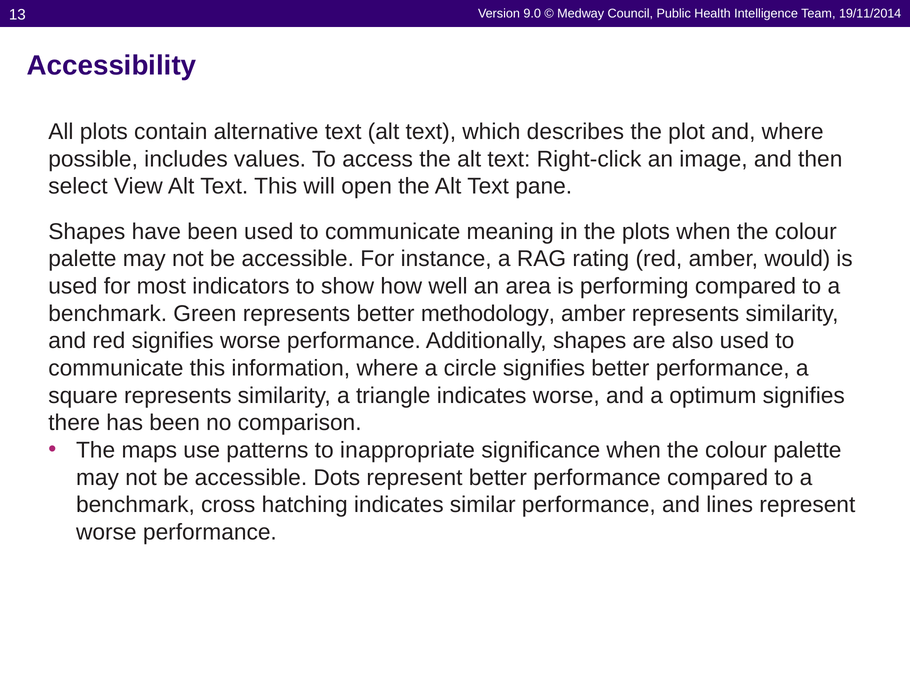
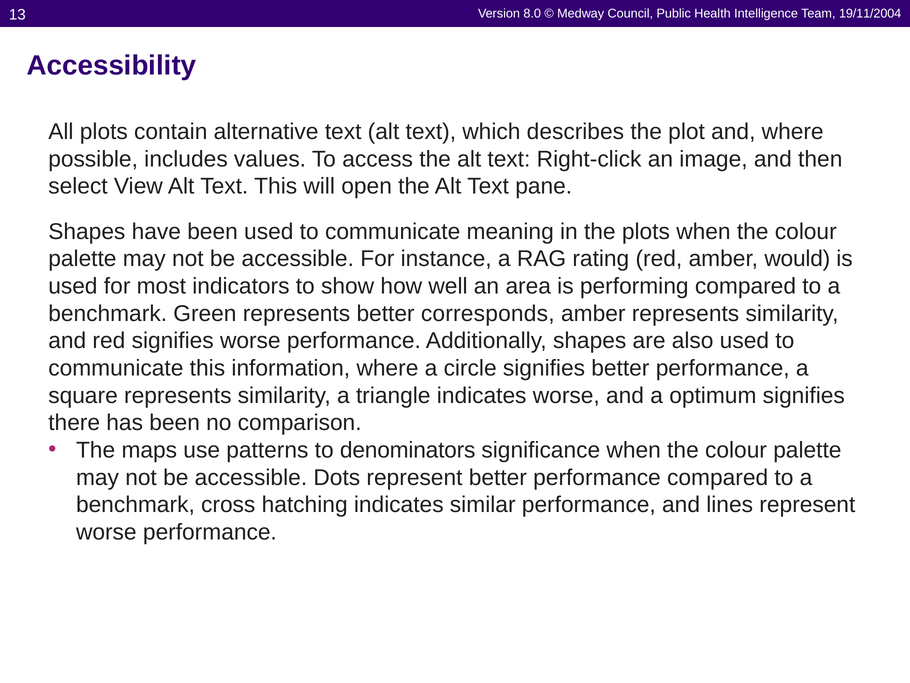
9.0: 9.0 -> 8.0
19/11/2014: 19/11/2014 -> 19/11/2004
methodology: methodology -> corresponds
inappropriate: inappropriate -> denominators
